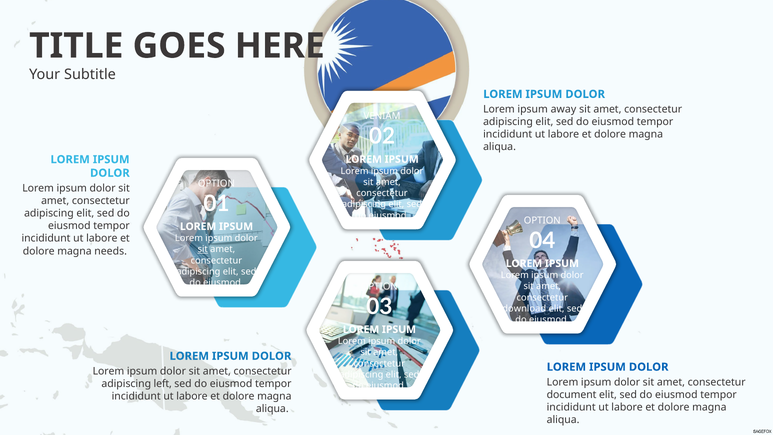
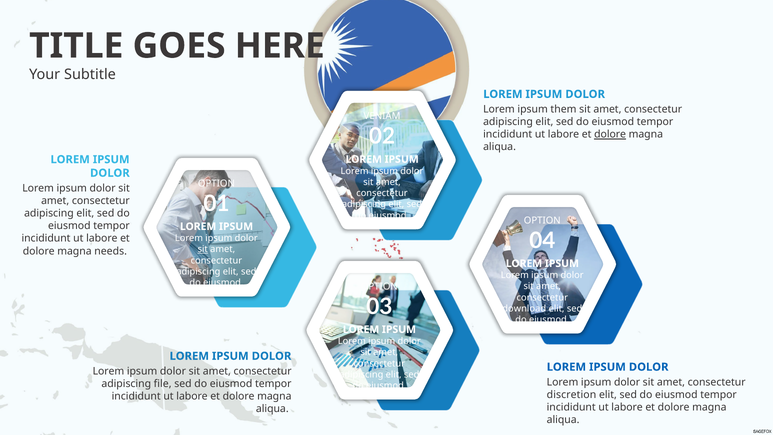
away: away -> them
dolore at (610, 134) underline: none -> present
left: left -> file
document: document -> discretion
